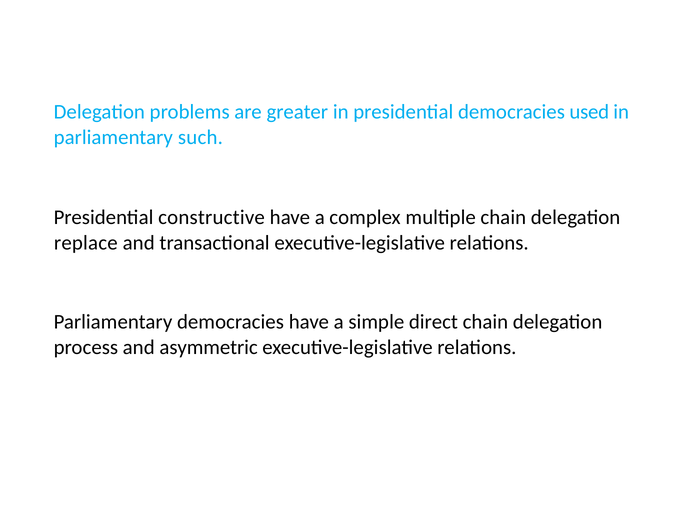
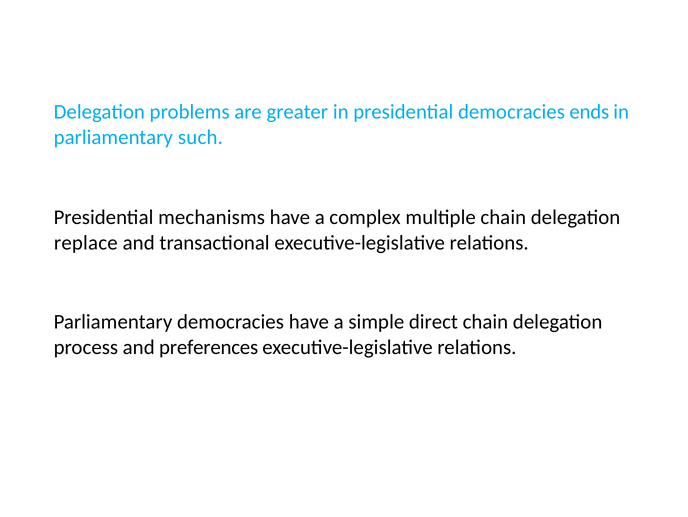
used: used -> ends
constructive: constructive -> mechanisms
asymmetric: asymmetric -> preferences
